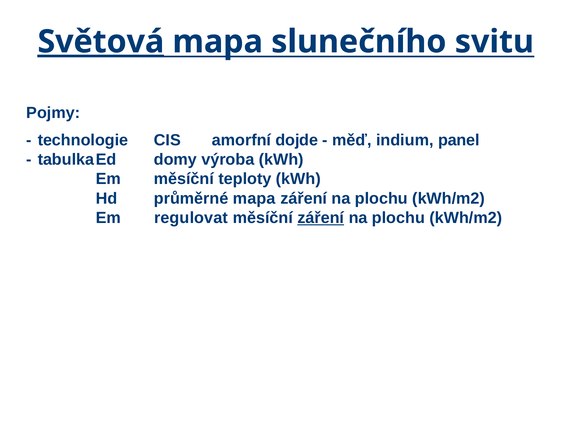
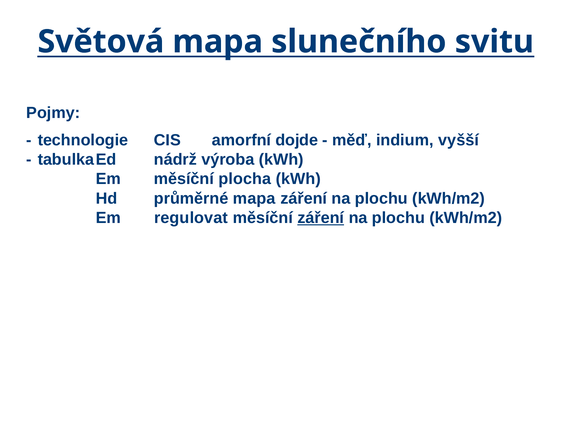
Světová underline: present -> none
panel: panel -> vyšší
domy: domy -> nádrž
teploty: teploty -> plocha
